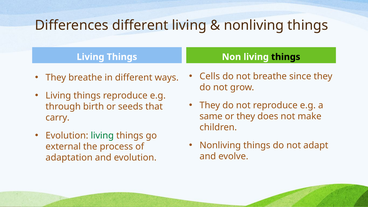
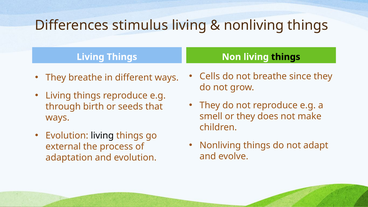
Differences different: different -> stimulus
same: same -> smell
carry at (58, 118): carry -> ways
living at (102, 136) colour: green -> black
